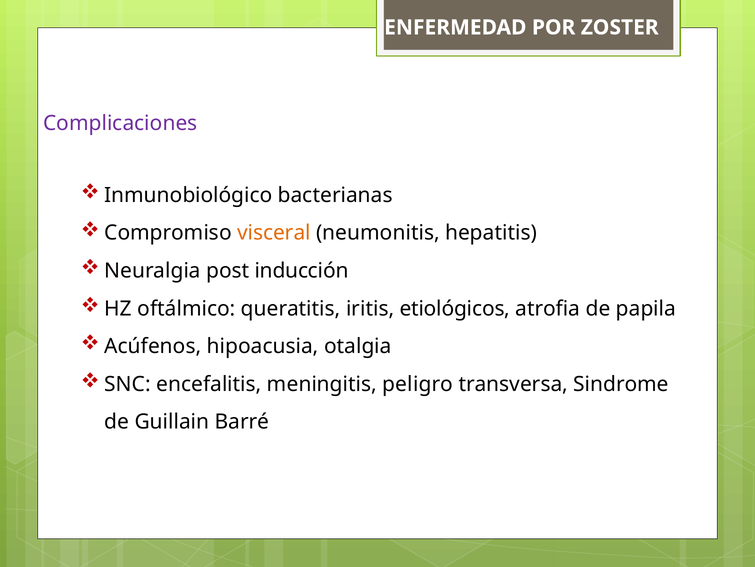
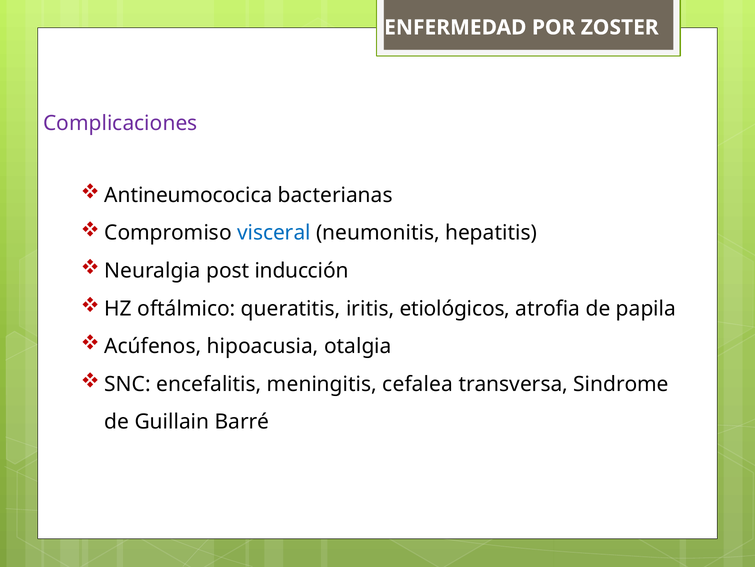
Inmunobiológico: Inmunobiológico -> Antineumococica
visceral colour: orange -> blue
peligro: peligro -> cefalea
